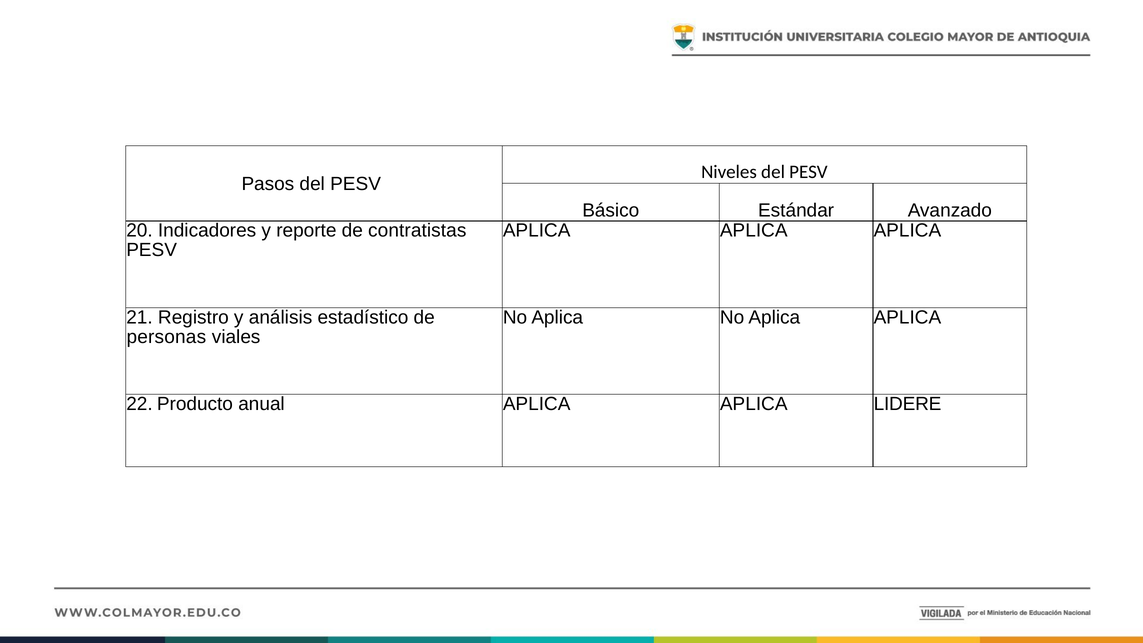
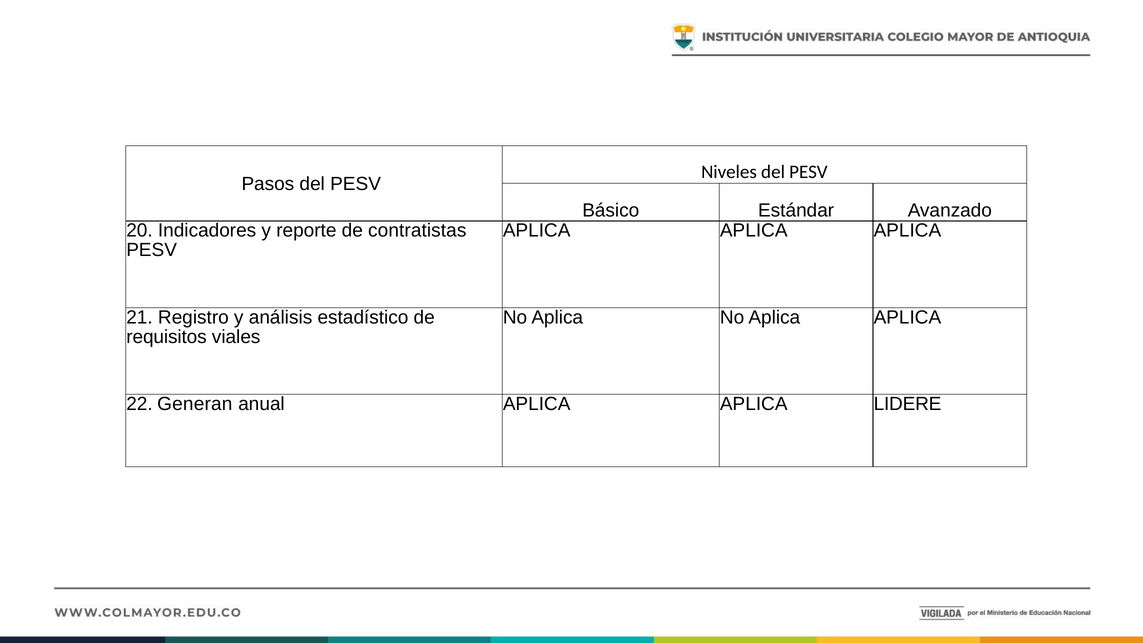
personas: personas -> requisitos
Producto: Producto -> Generan
